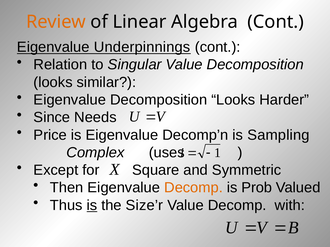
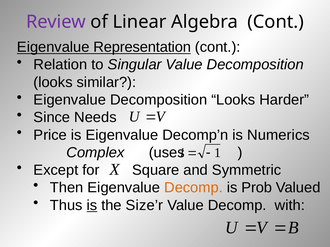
Review colour: orange -> purple
Underpinnings: Underpinnings -> Representation
Sampling: Sampling -> Numerics
